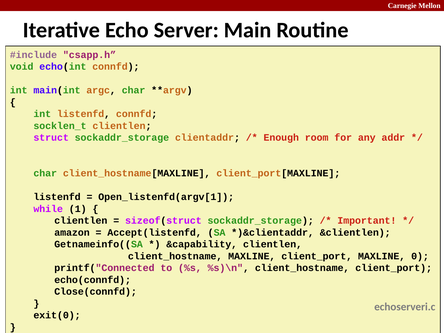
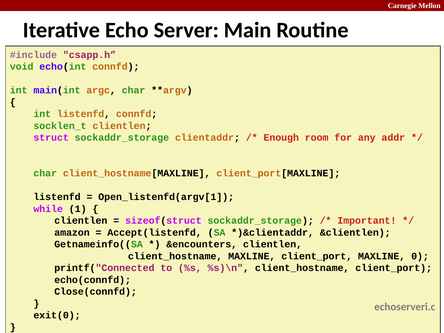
&capability: &capability -> &encounters
